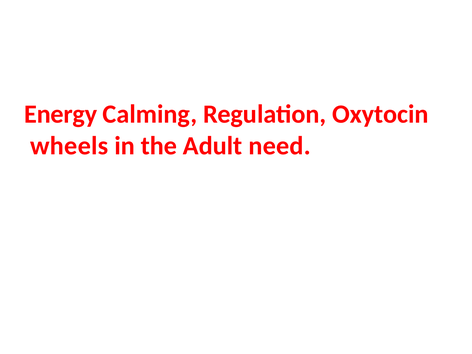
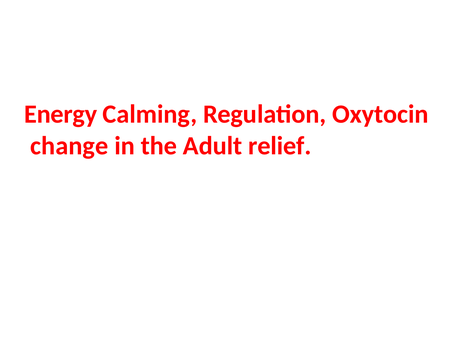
wheels: wheels -> change
need: need -> relief
